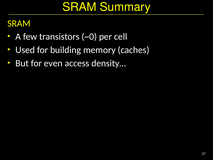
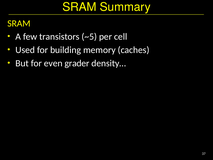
~0: ~0 -> ~5
access: access -> grader
